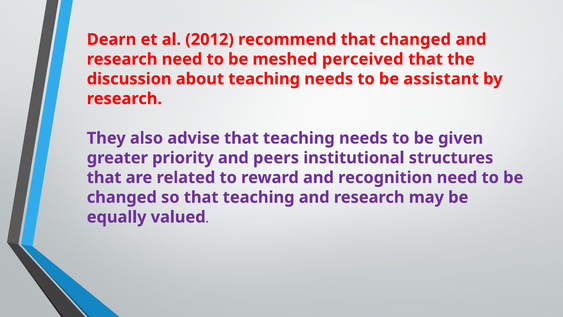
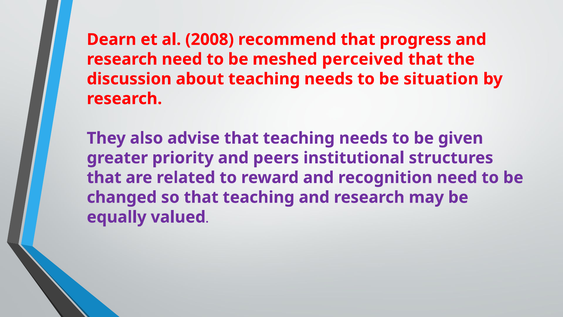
2012: 2012 -> 2008
that changed: changed -> progress
assistant: assistant -> situation
